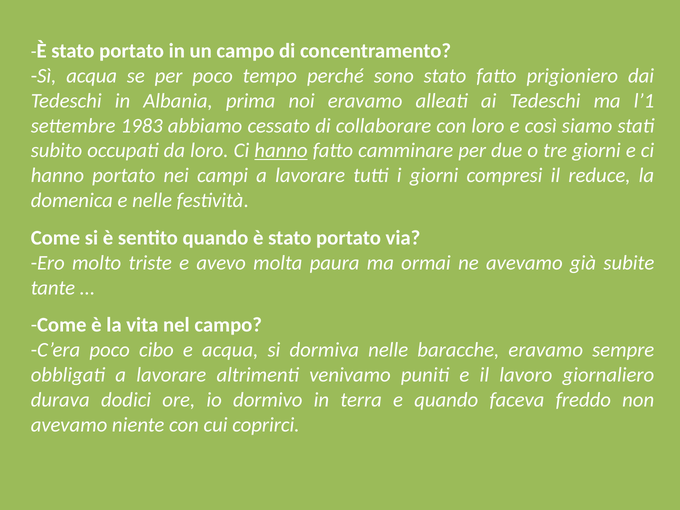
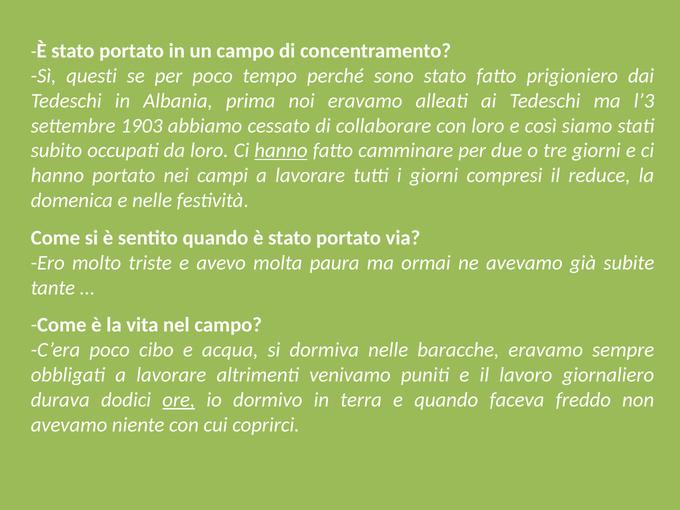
Sì acqua: acqua -> questi
l’1: l’1 -> l’3
1983: 1983 -> 1903
ore underline: none -> present
